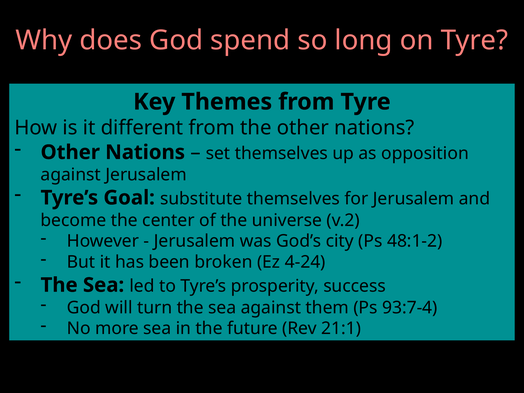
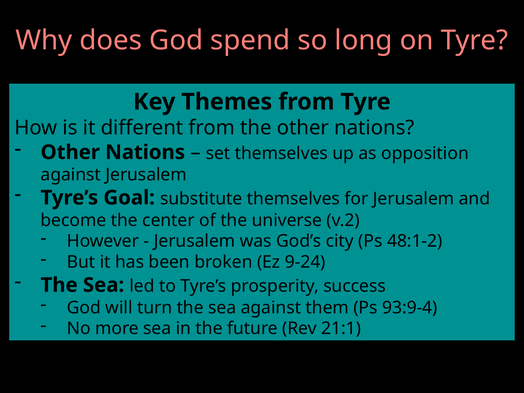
4-24: 4-24 -> 9-24
93:7-4: 93:7-4 -> 93:9-4
